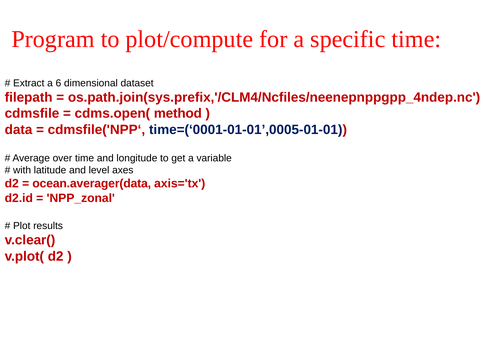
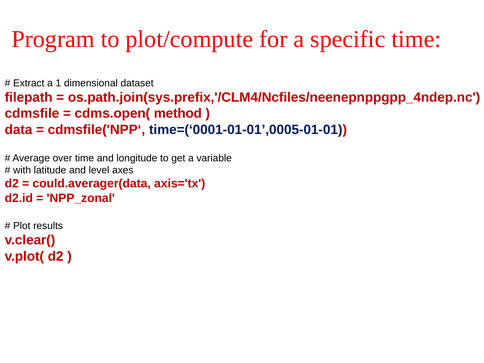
6: 6 -> 1
ocean.averager(data: ocean.averager(data -> could.averager(data
